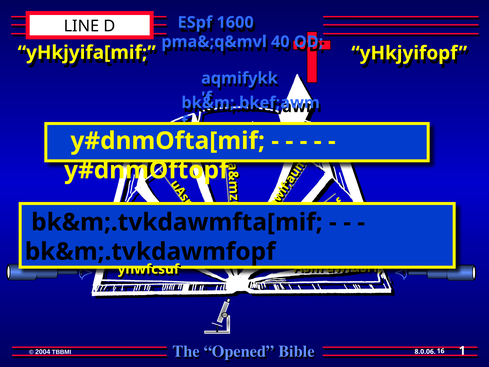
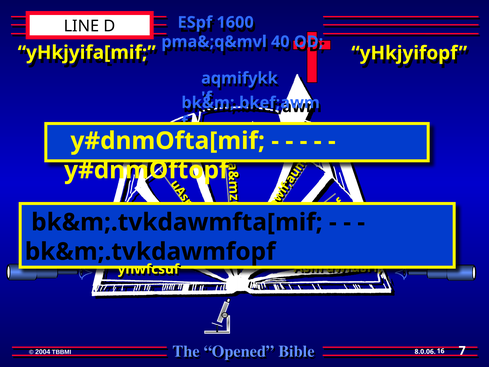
1: 1 -> 7
